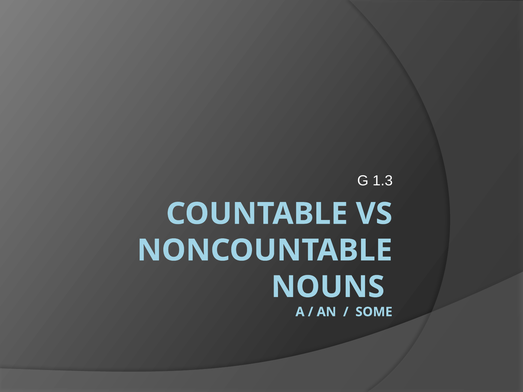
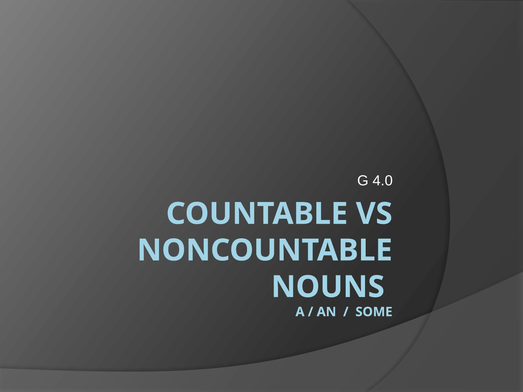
1.3: 1.3 -> 4.0
